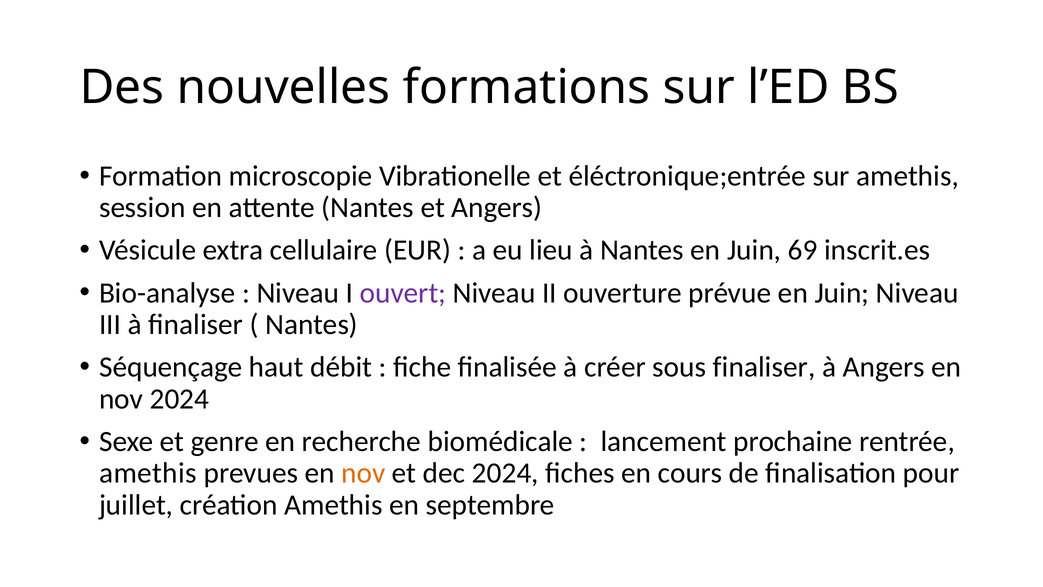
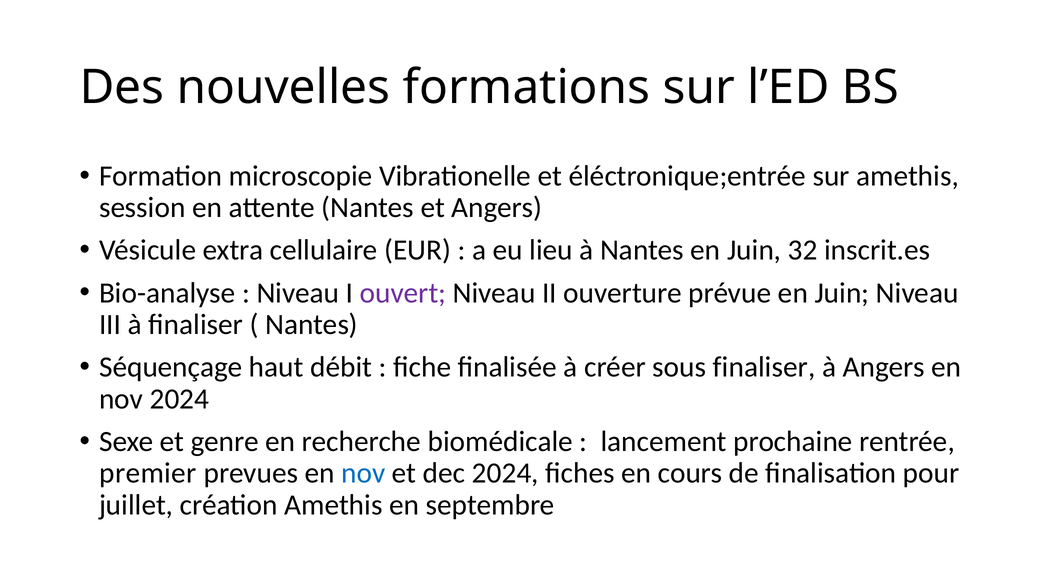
69: 69 -> 32
amethis at (148, 473): amethis -> premier
nov at (363, 473) colour: orange -> blue
